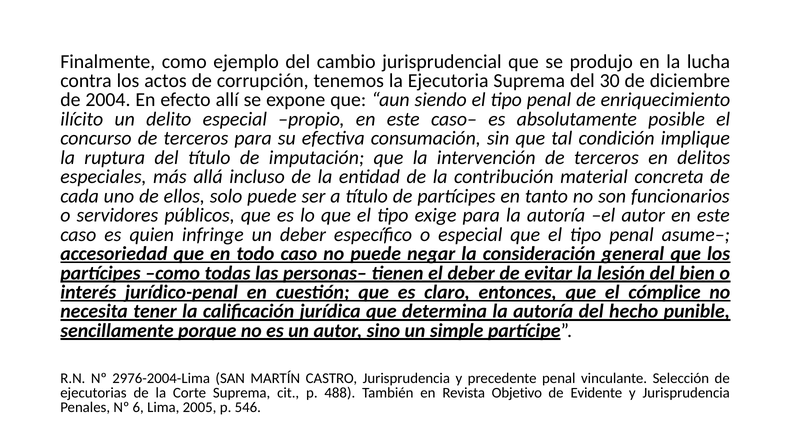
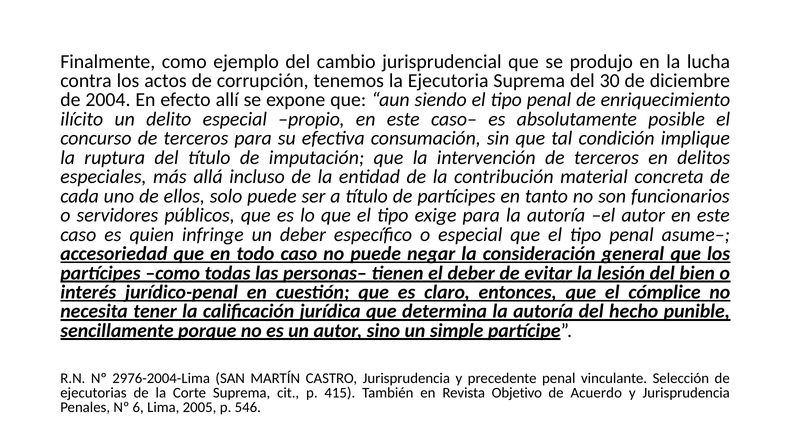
488: 488 -> 415
Evidente: Evidente -> Acuerdo
